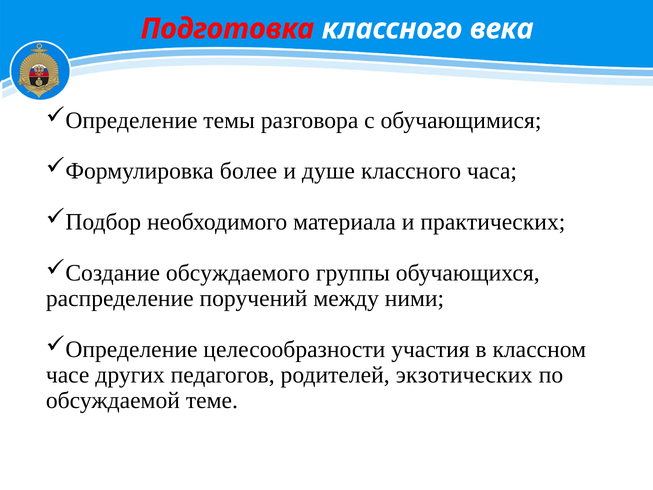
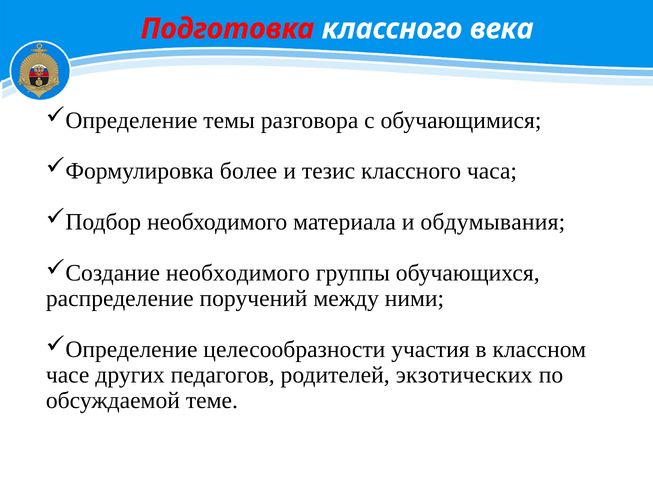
душе: душе -> тезис
практических: практических -> обдумывания
обсуждаемого at (238, 273): обсуждаемого -> необходимого
